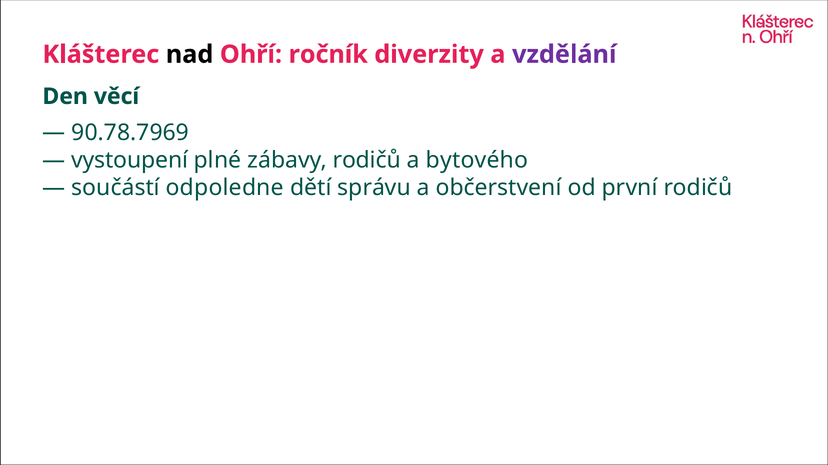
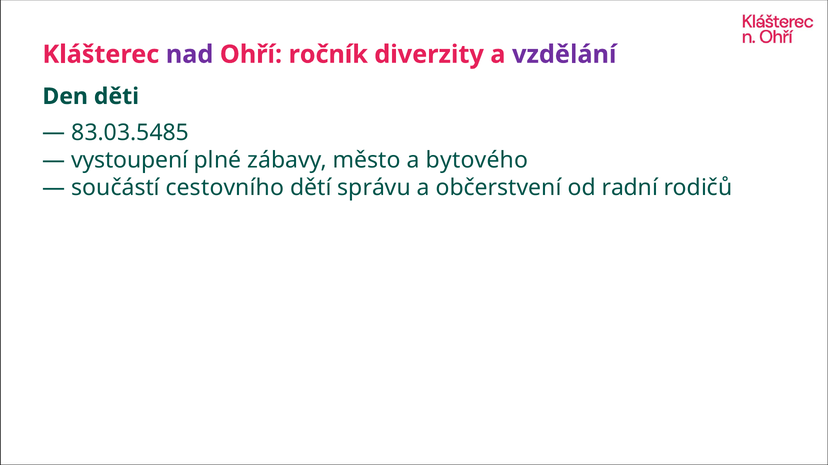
nad colour: black -> purple
věcí: věcí -> děti
90.78.7969: 90.78.7969 -> 83.03.5485
zábavy rodičů: rodičů -> město
odpoledne: odpoledne -> cestovního
první: první -> radní
